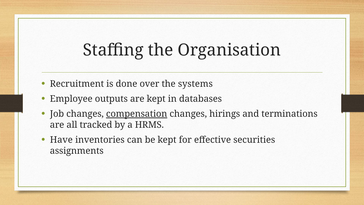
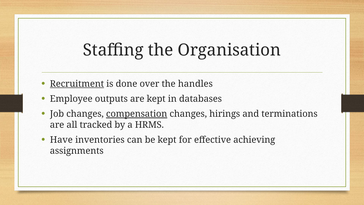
Recruitment underline: none -> present
systems: systems -> handles
securities: securities -> achieving
